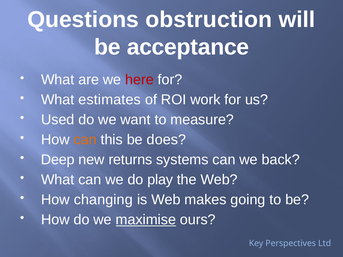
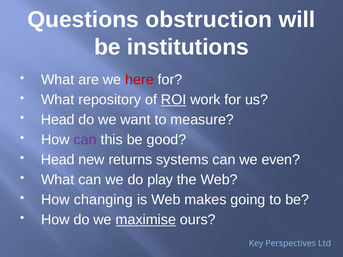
acceptance: acceptance -> institutions
estimates: estimates -> repository
ROI underline: none -> present
Used at (58, 120): Used -> Head
can at (85, 140) colour: orange -> purple
does: does -> good
Deep at (58, 160): Deep -> Head
back: back -> even
